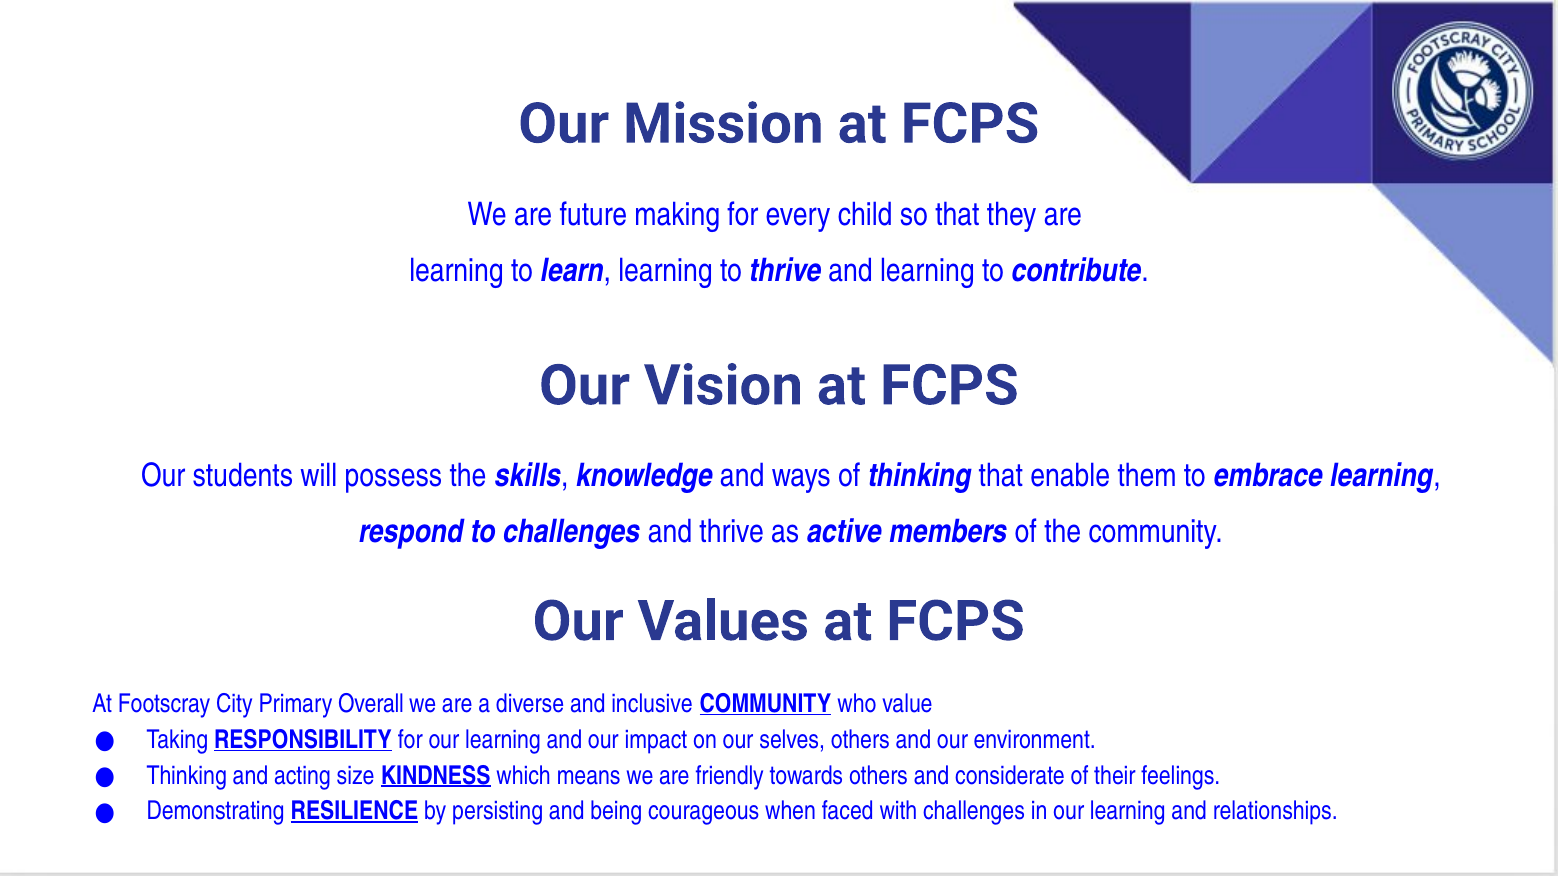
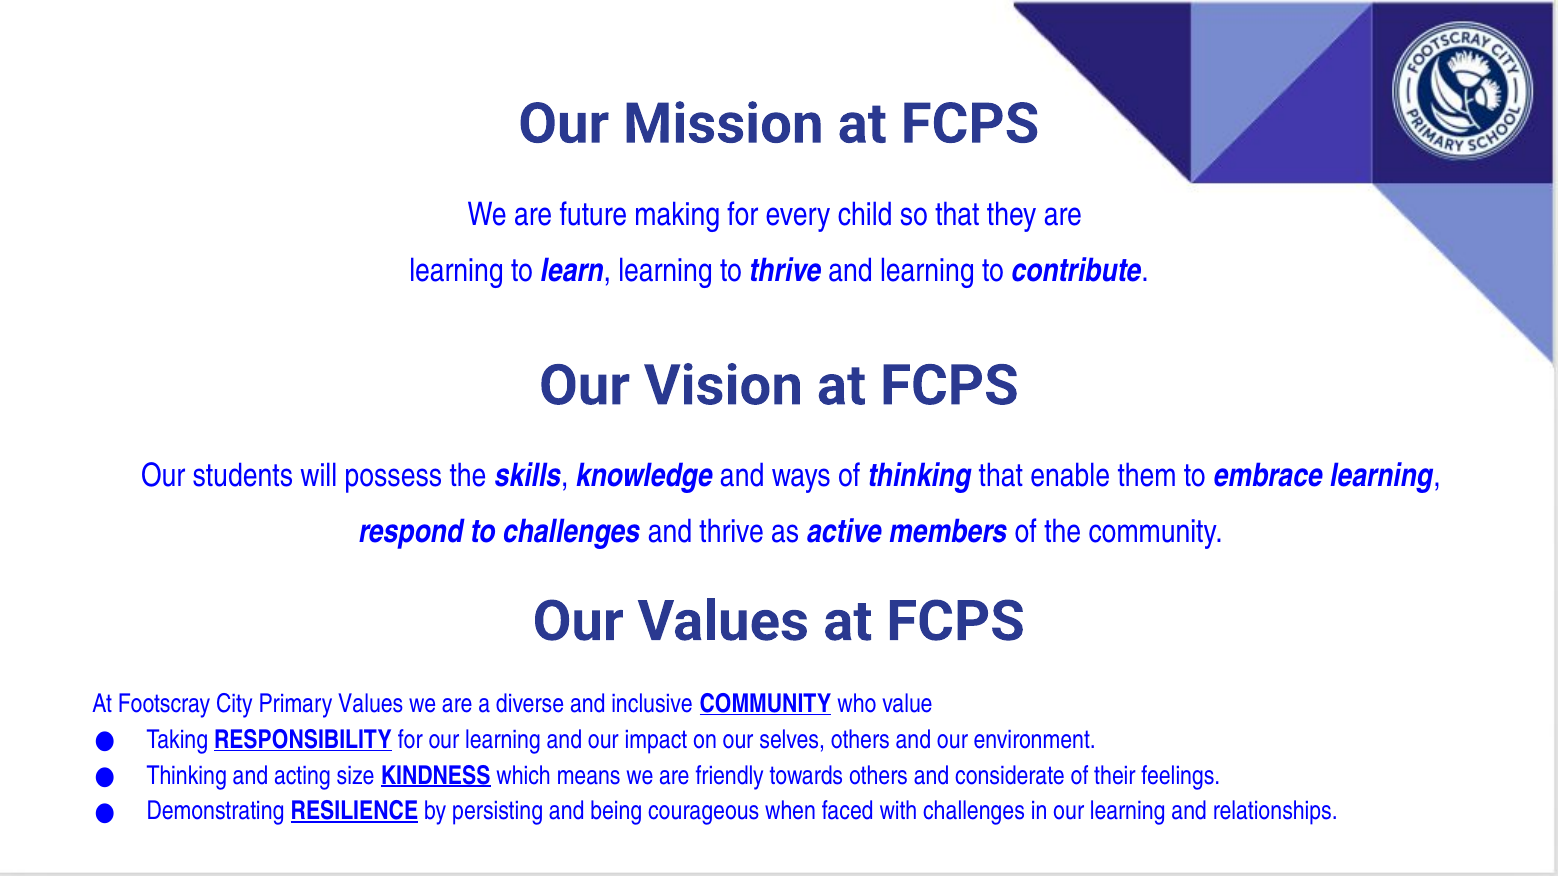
Primary Overall: Overall -> Values
